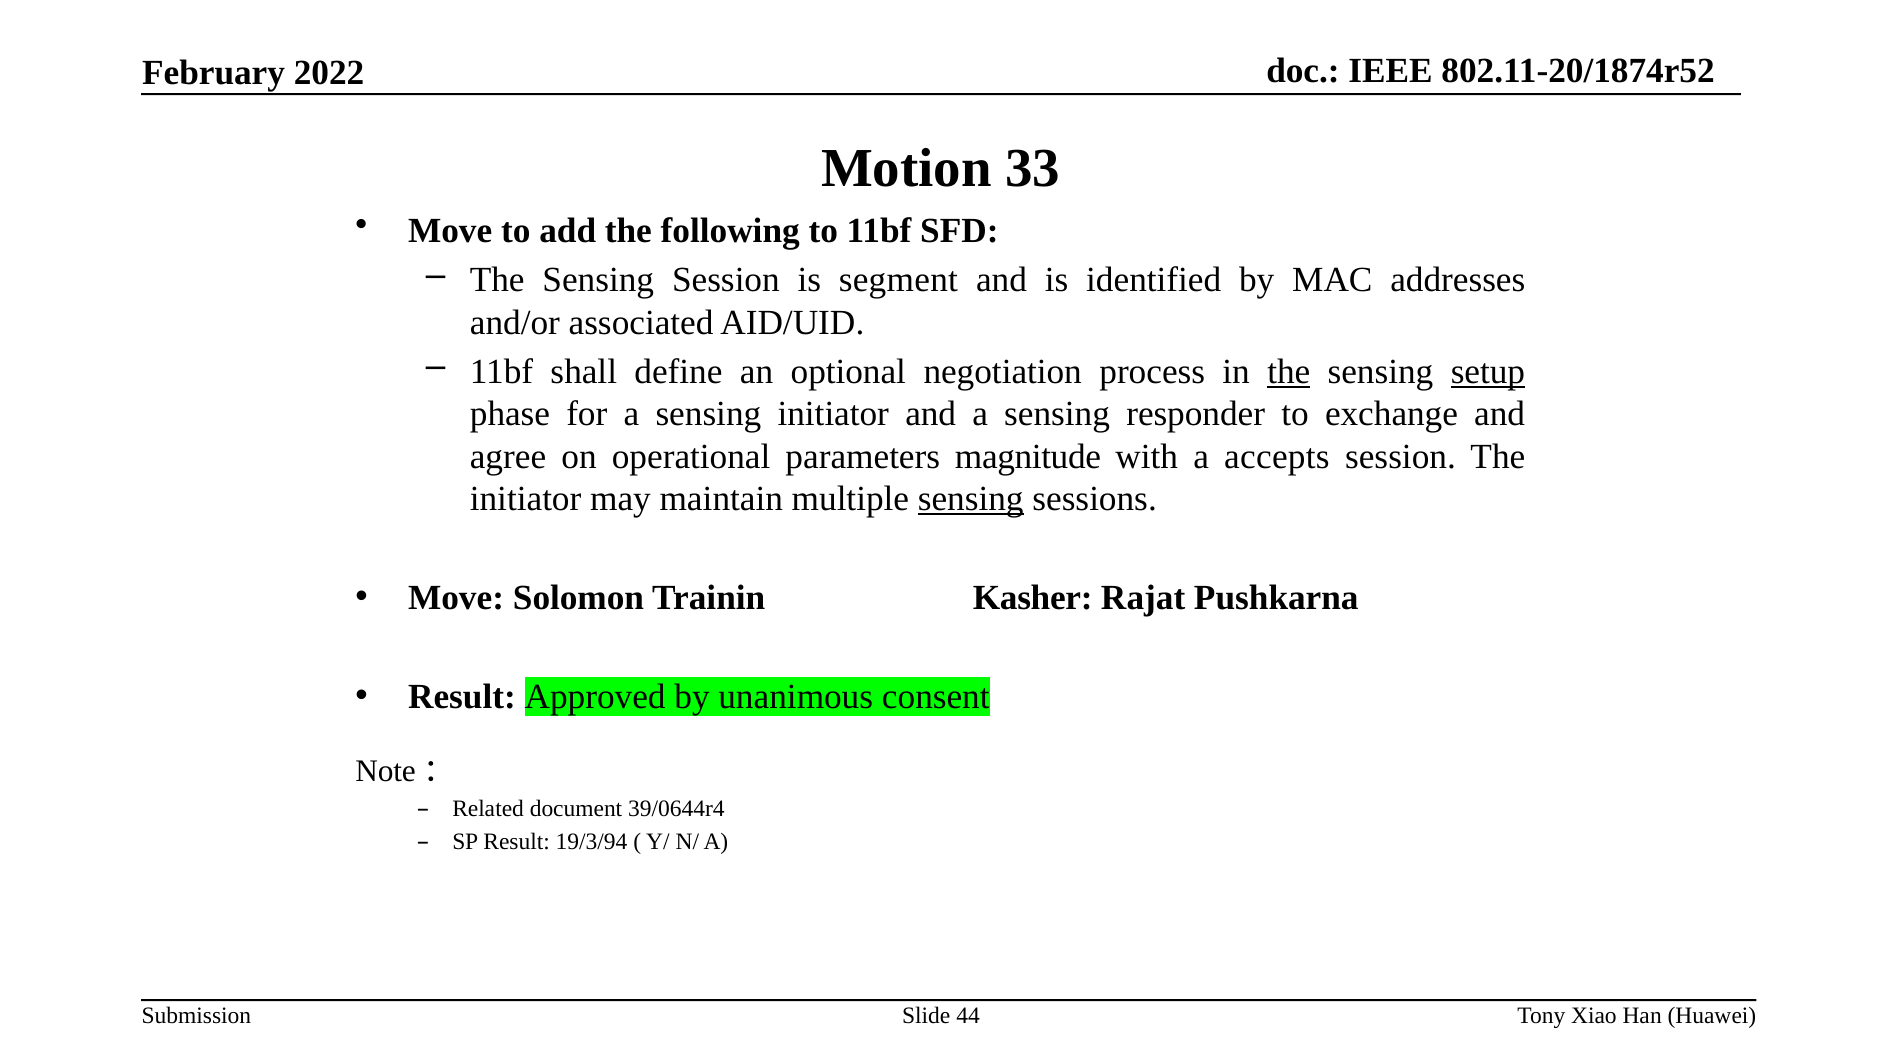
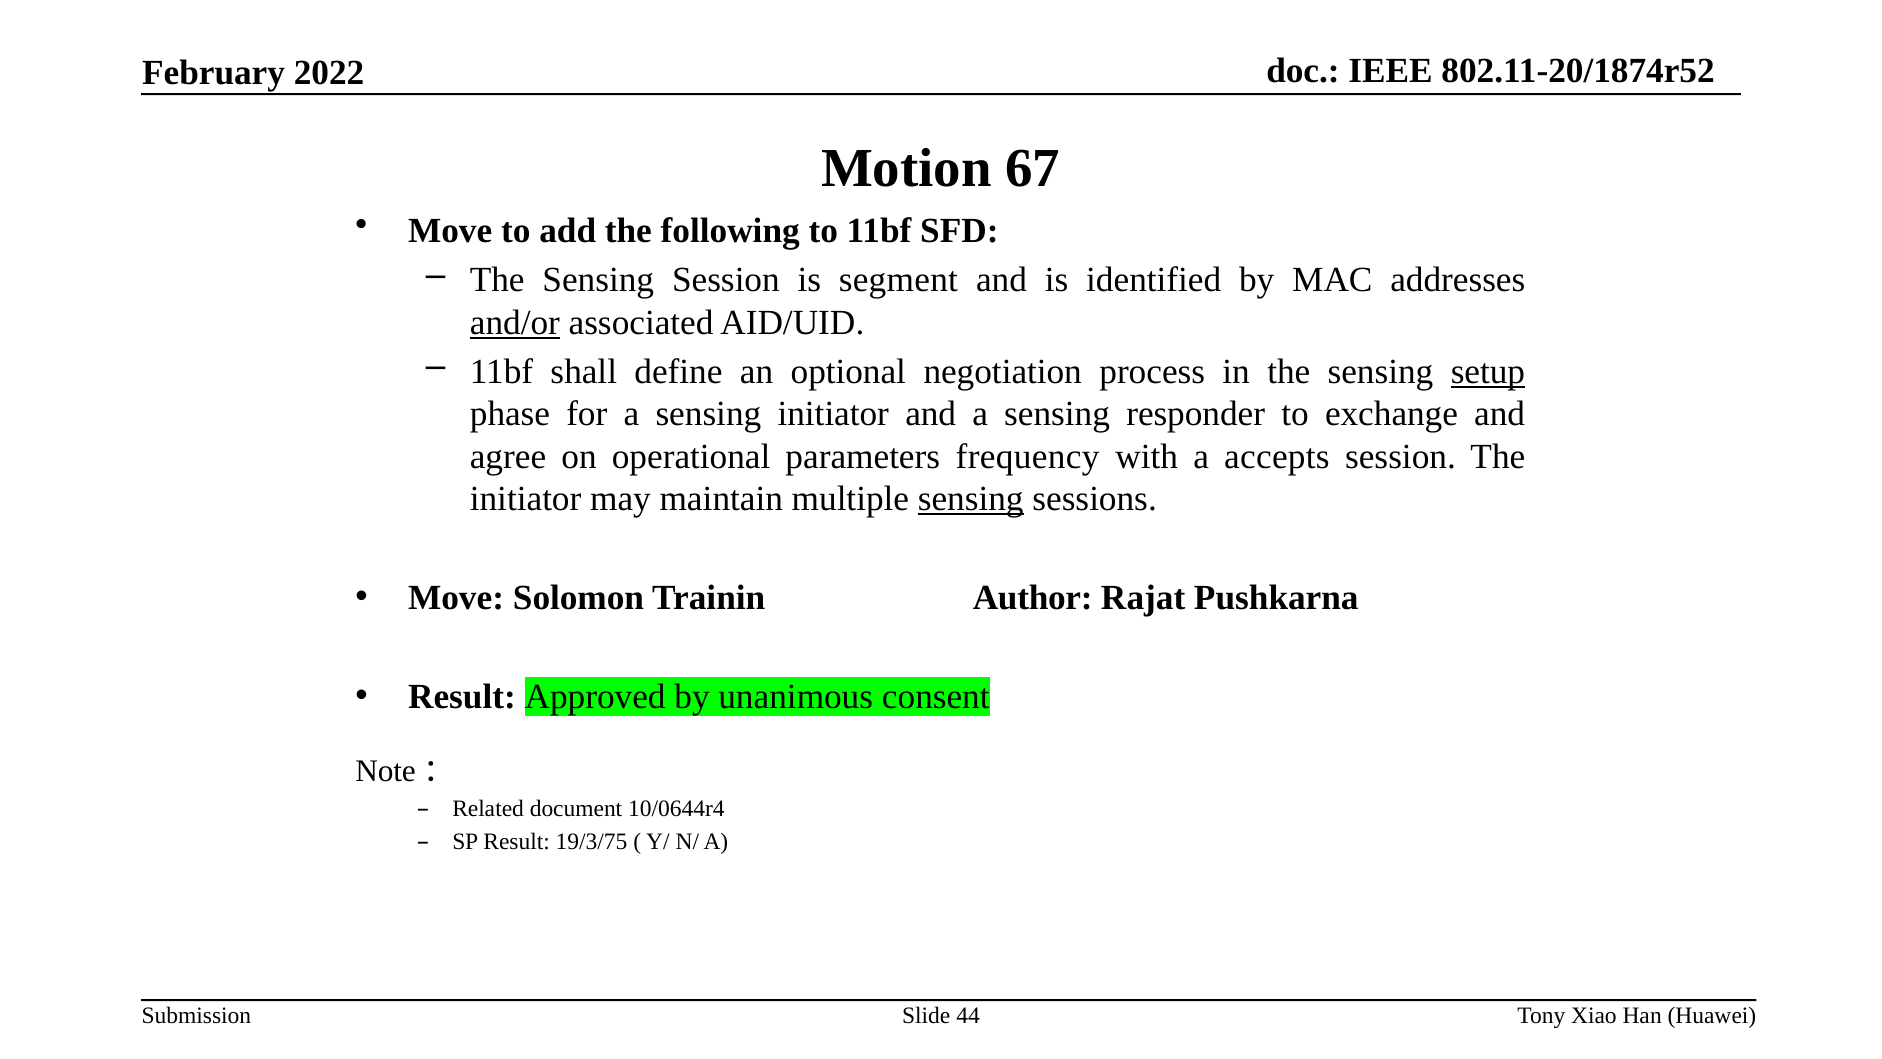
33: 33 -> 67
and/or underline: none -> present
the at (1289, 372) underline: present -> none
magnitude: magnitude -> frequency
Kasher: Kasher -> Author
39/0644r4: 39/0644r4 -> 10/0644r4
19/3/94: 19/3/94 -> 19/3/75
